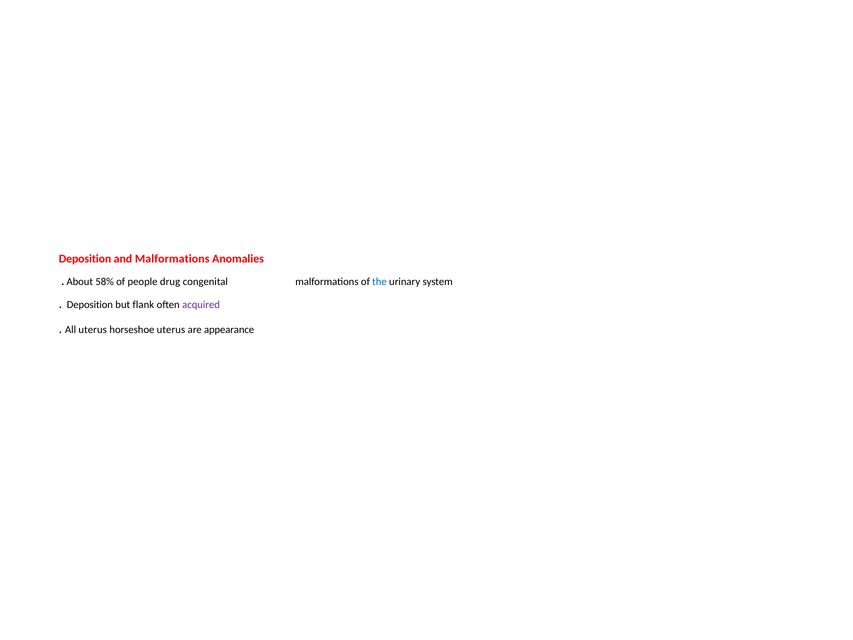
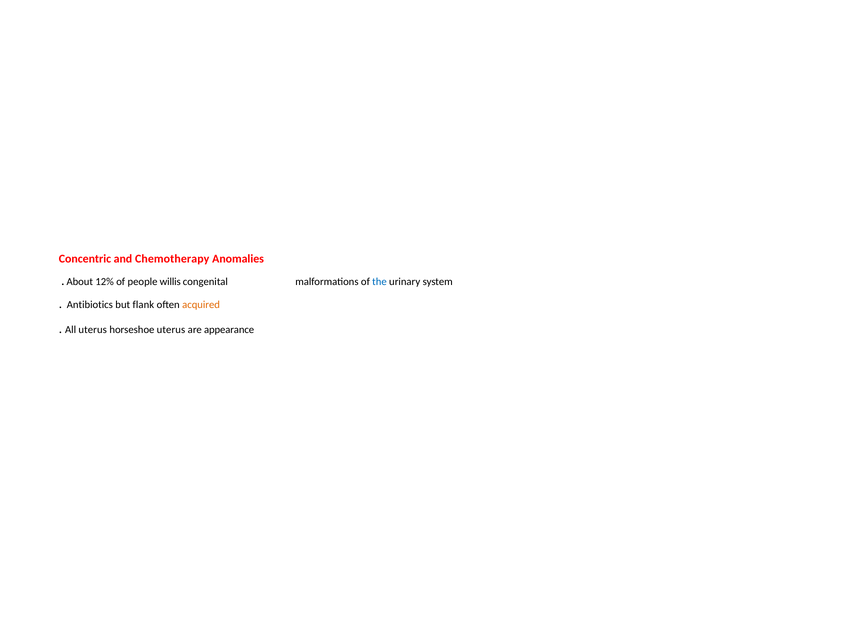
Deposition at (85, 259): Deposition -> Concentric
and Malformations: Malformations -> Chemotherapy
58%: 58% -> 12%
drug: drug -> willis
Deposition at (90, 305): Deposition -> Antibiotics
acquired colour: purple -> orange
